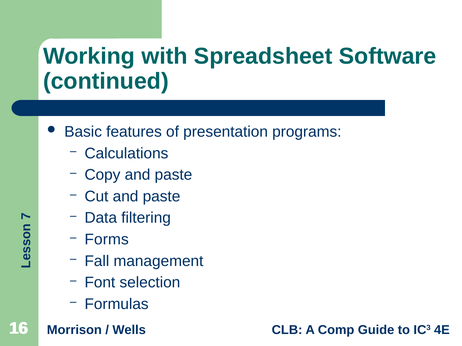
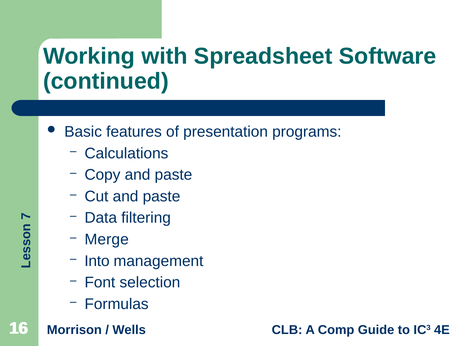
Forms: Forms -> Merge
Fall: Fall -> Into
